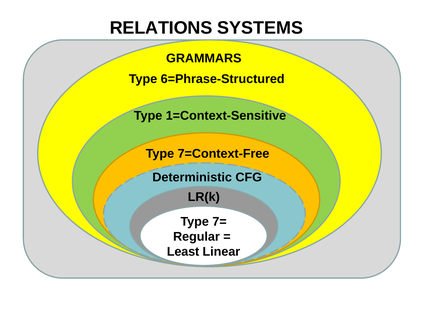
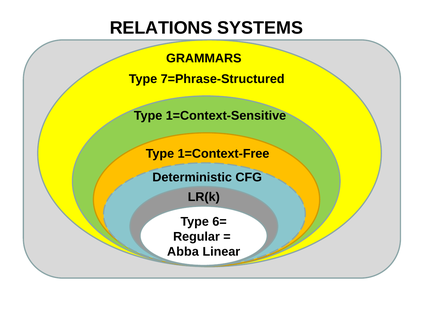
6=Phrase-Structured: 6=Phrase-Structured -> 7=Phrase-Structured
7=Context-Free: 7=Context-Free -> 1=Context-Free
7=: 7= -> 6=
Least: Least -> Abba
